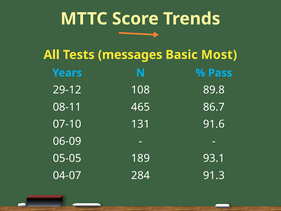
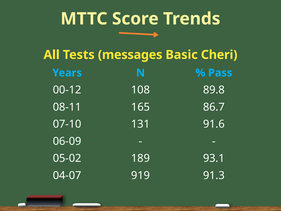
Most: Most -> Cheri
29-12: 29-12 -> 00-12
465: 465 -> 165
05-05: 05-05 -> 05-02
284: 284 -> 919
